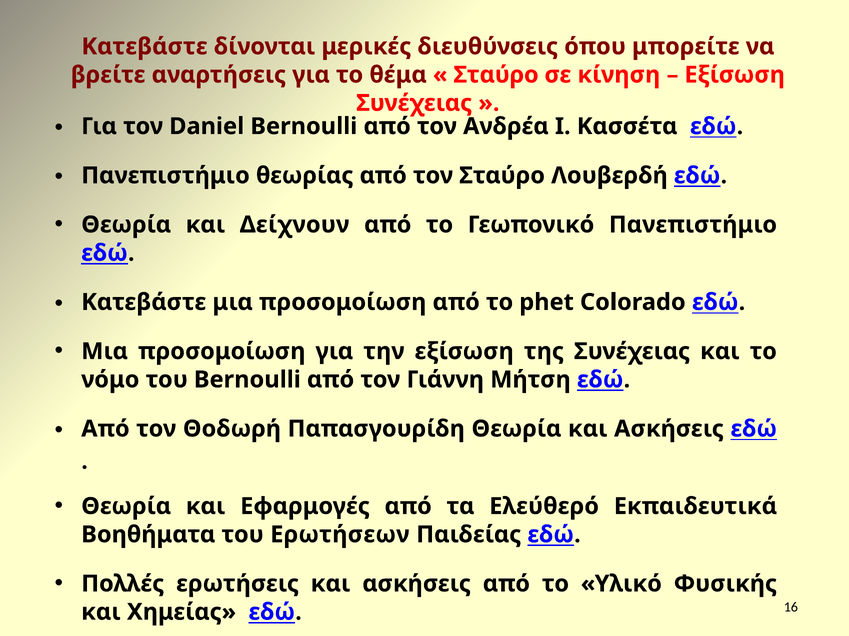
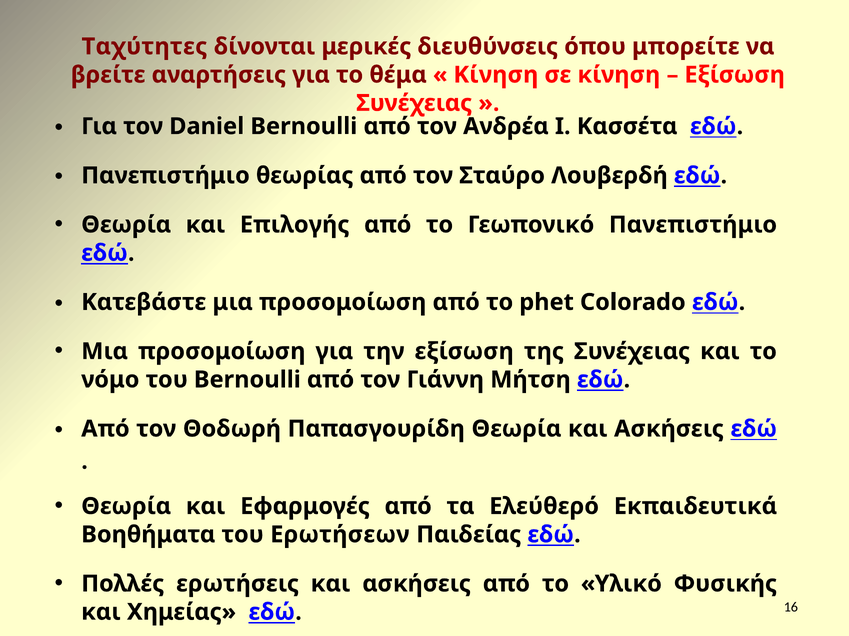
Κατεβάστε at (145, 47): Κατεβάστε -> Ταχύτητες
Σταύρο at (496, 75): Σταύρο -> Κίνηση
Δείχνουν: Δείχνουν -> Επιλογής
